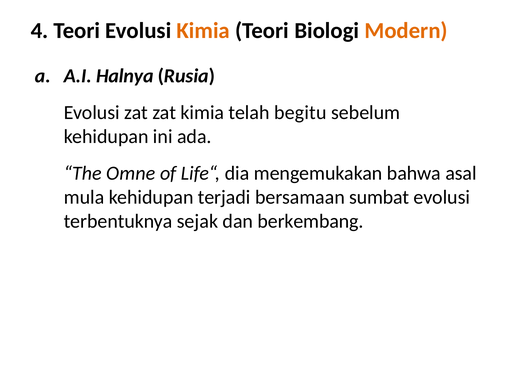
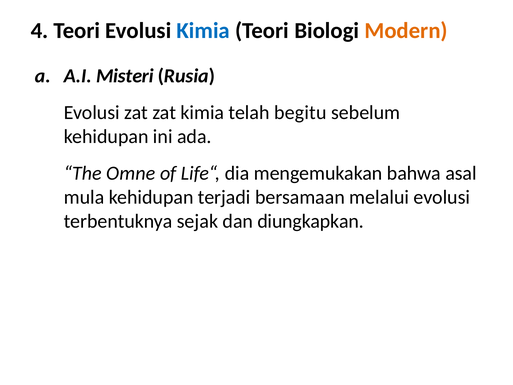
Kimia at (203, 31) colour: orange -> blue
Halnya: Halnya -> Misteri
sumbat: sumbat -> melalui
berkembang: berkembang -> diungkapkan
